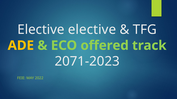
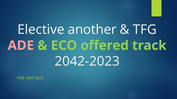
Elective elective: elective -> another
ADE colour: yellow -> pink
2071-2023: 2071-2023 -> 2042-2023
